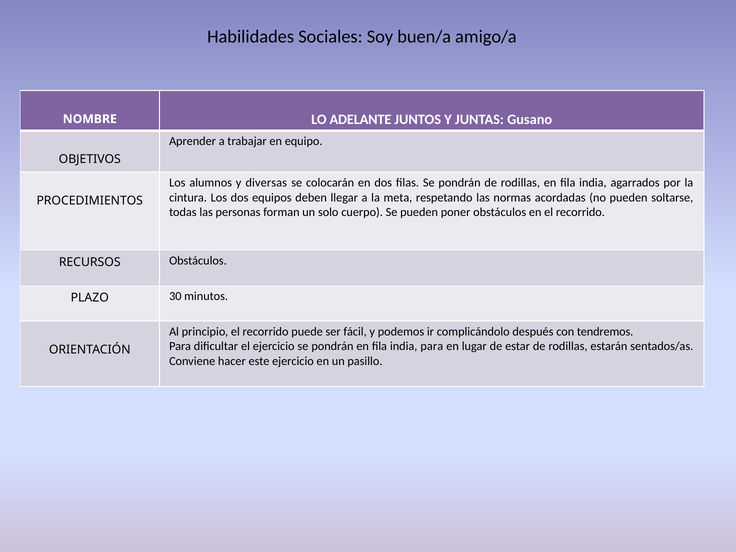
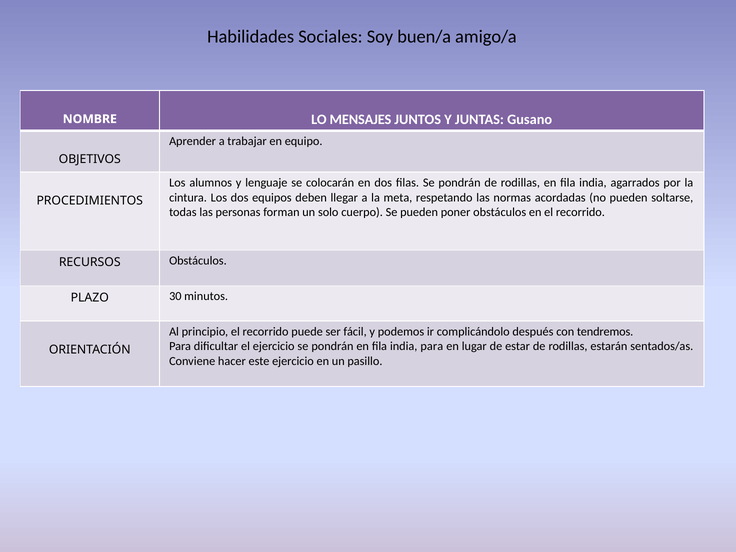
ADELANTE: ADELANTE -> MENSAJES
diversas: diversas -> lenguaje
